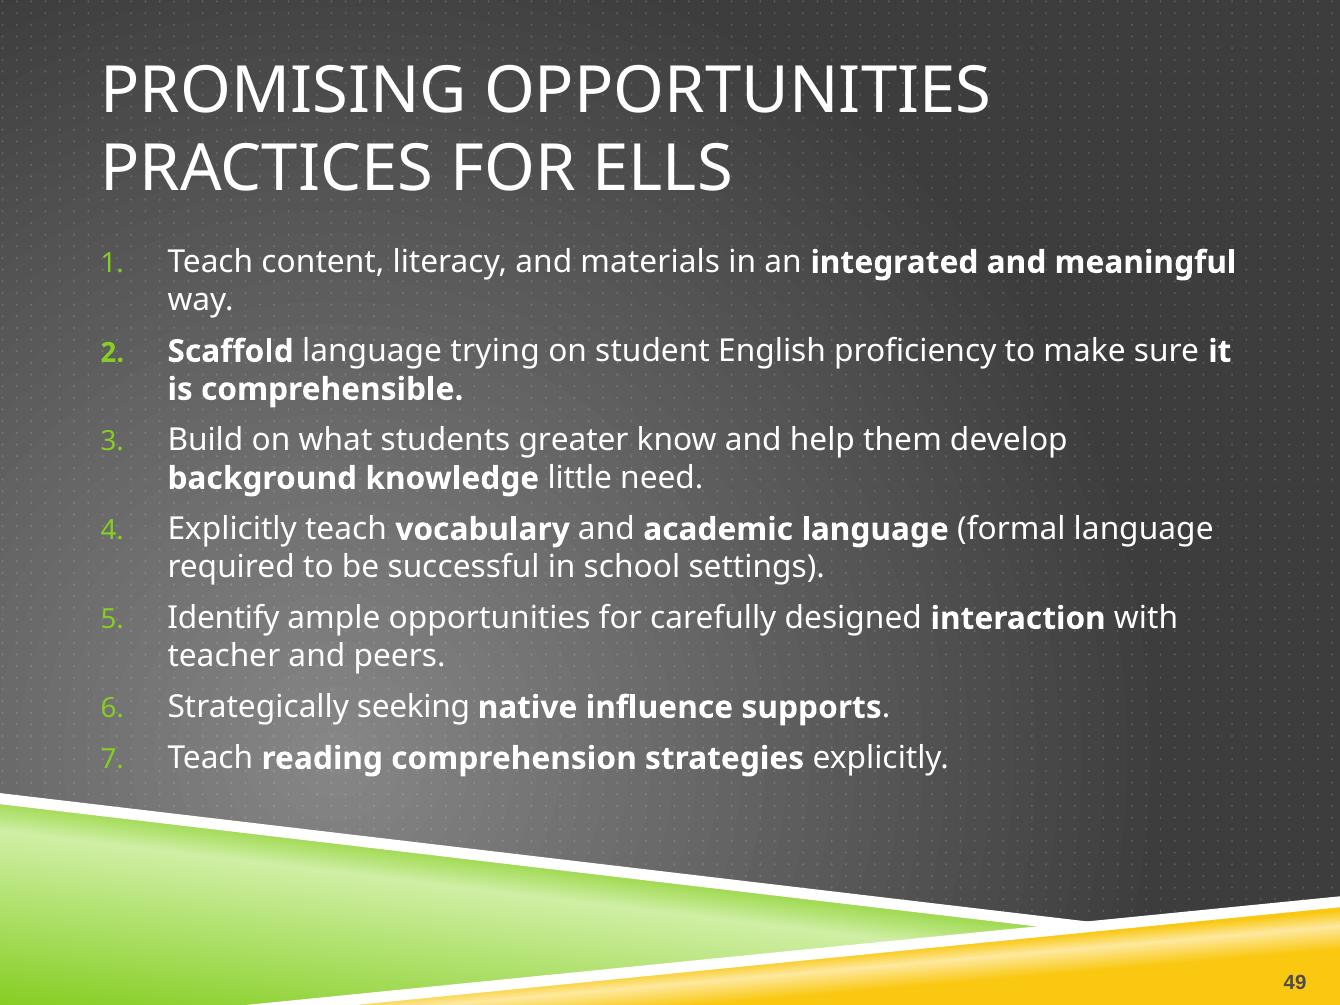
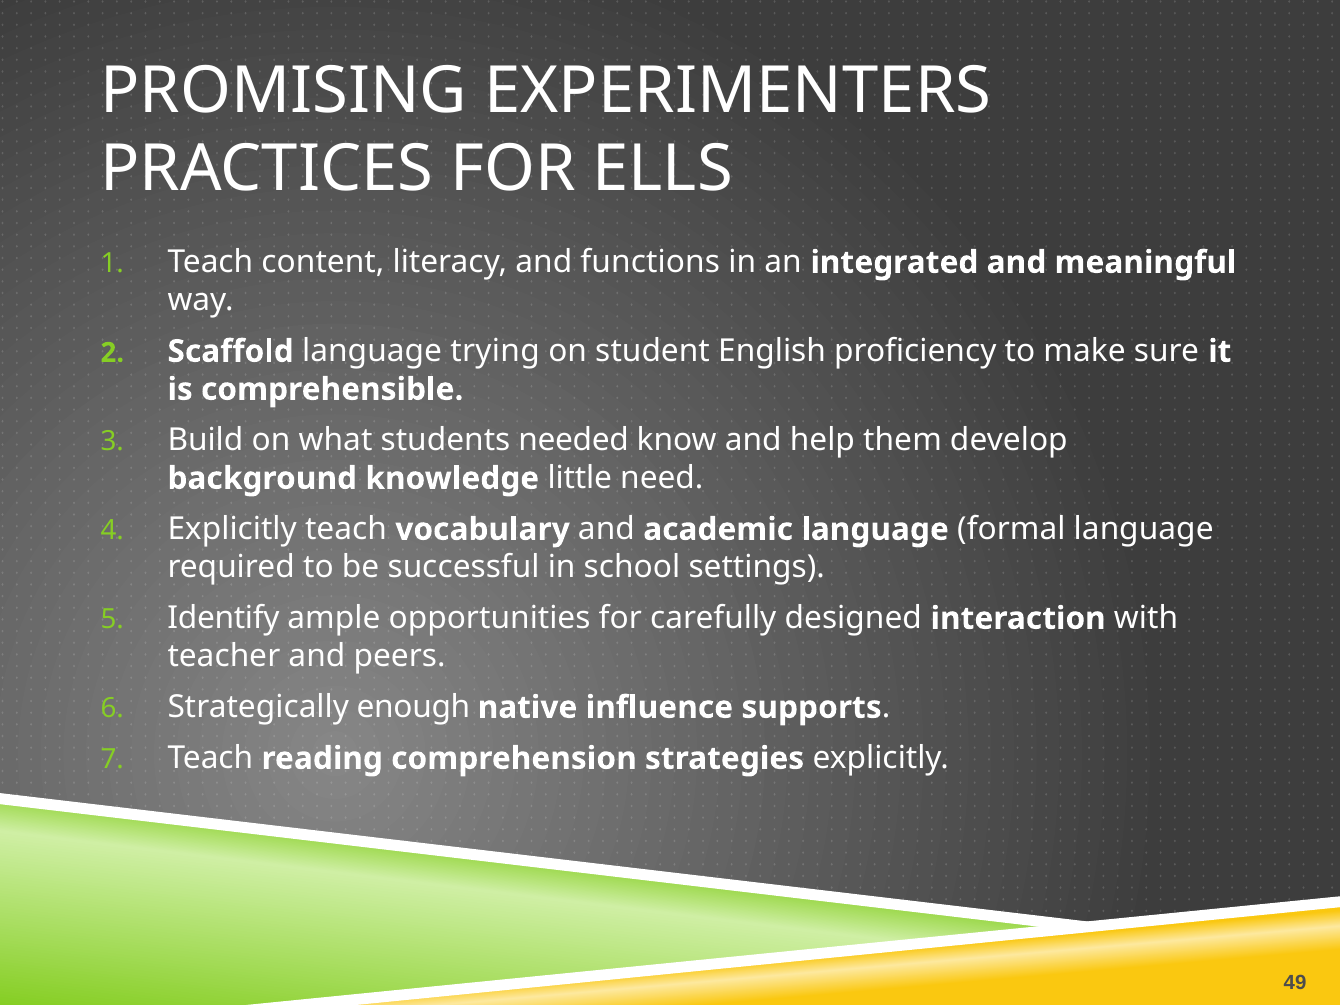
PROMISING OPPORTUNITIES: OPPORTUNITIES -> EXPERIMENTERS
materials: materials -> functions
greater: greater -> needed
seeking: seeking -> enough
